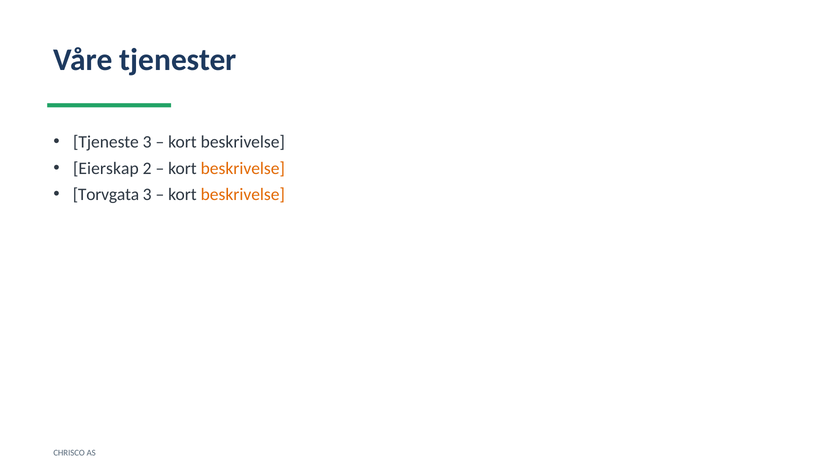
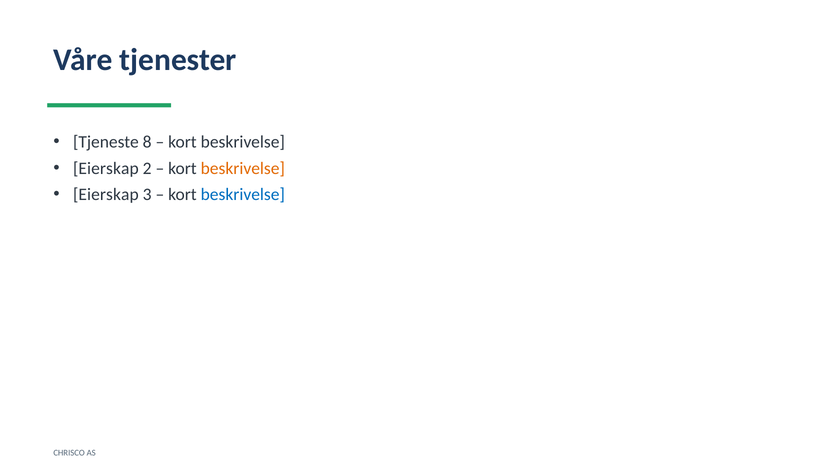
Tjeneste 3: 3 -> 8
Torvgata at (106, 195): Torvgata -> Eierskap
beskrivelse at (243, 195) colour: orange -> blue
